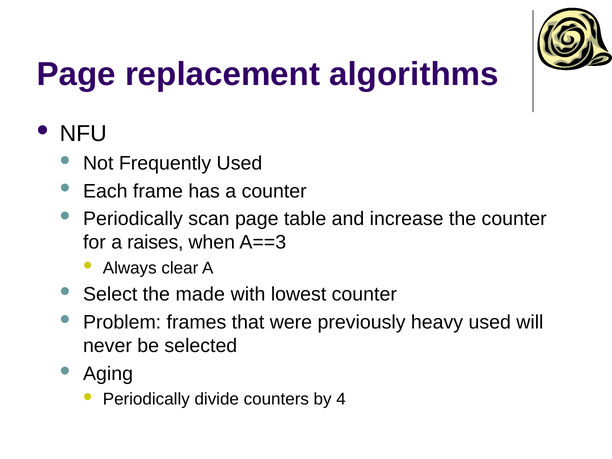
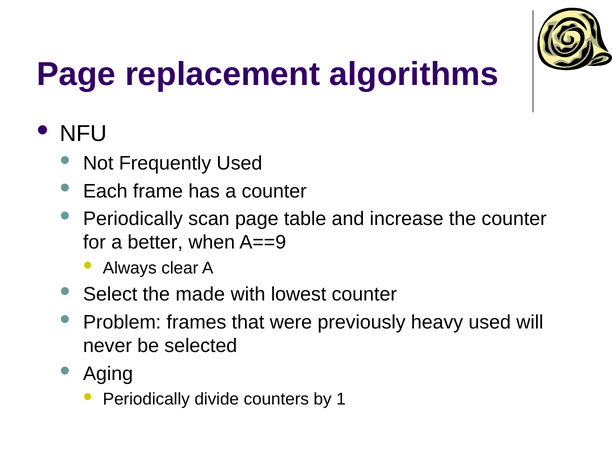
raises: raises -> better
A==3: A==3 -> A==9
4: 4 -> 1
